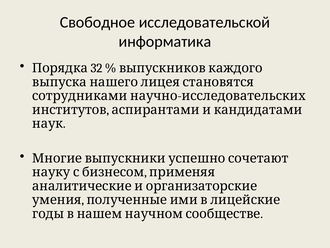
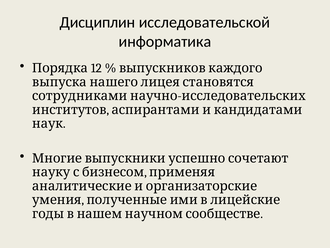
Свободное: Свободное -> Дисциплин
32: 32 -> 12
